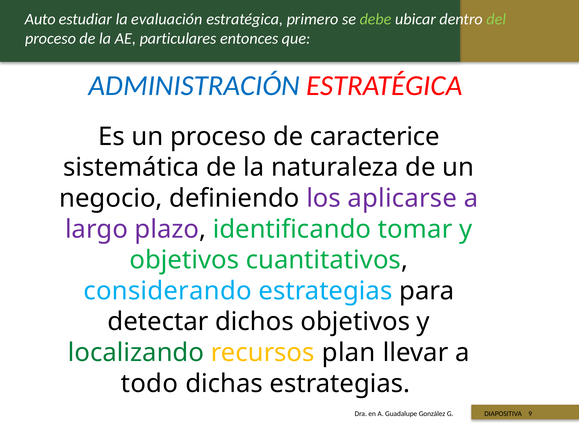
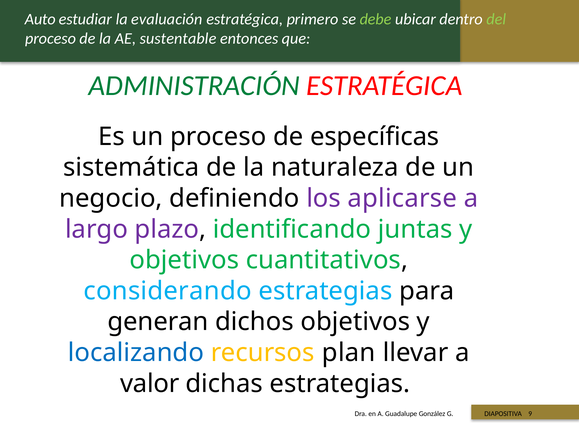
particulares: particulares -> sustentable
ADMINISTRACIÓN colour: blue -> green
caracterice: caracterice -> específicas
tomar: tomar -> juntas
detectar: detectar -> generan
localizando colour: green -> blue
todo: todo -> valor
